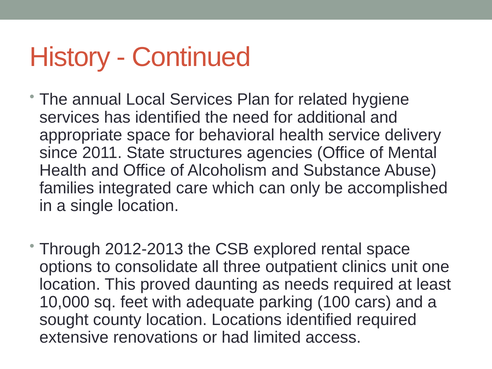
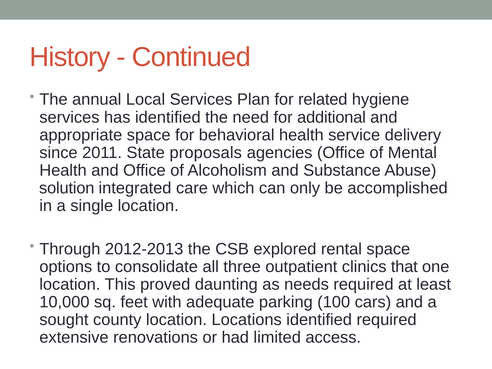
structures: structures -> proposals
families: families -> solution
unit: unit -> that
